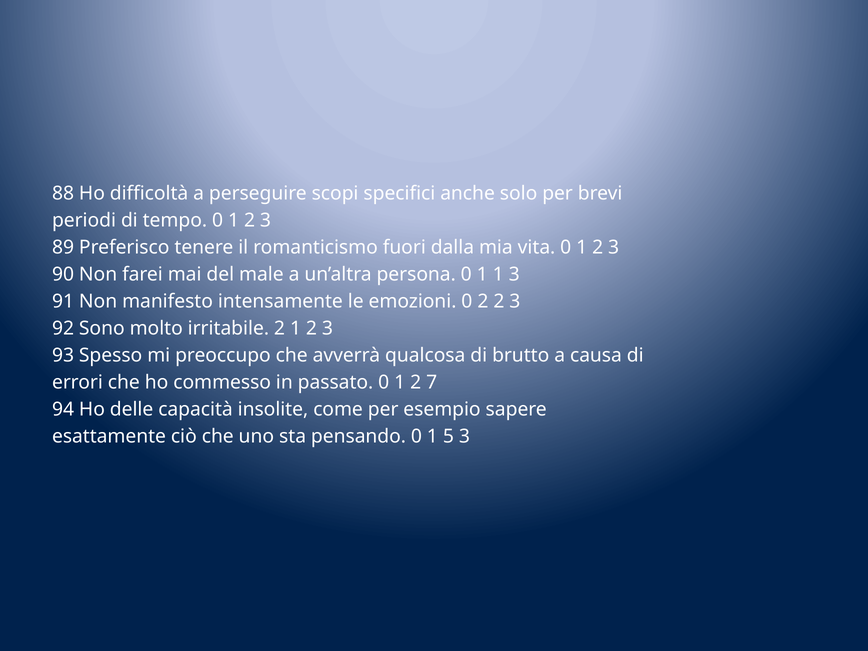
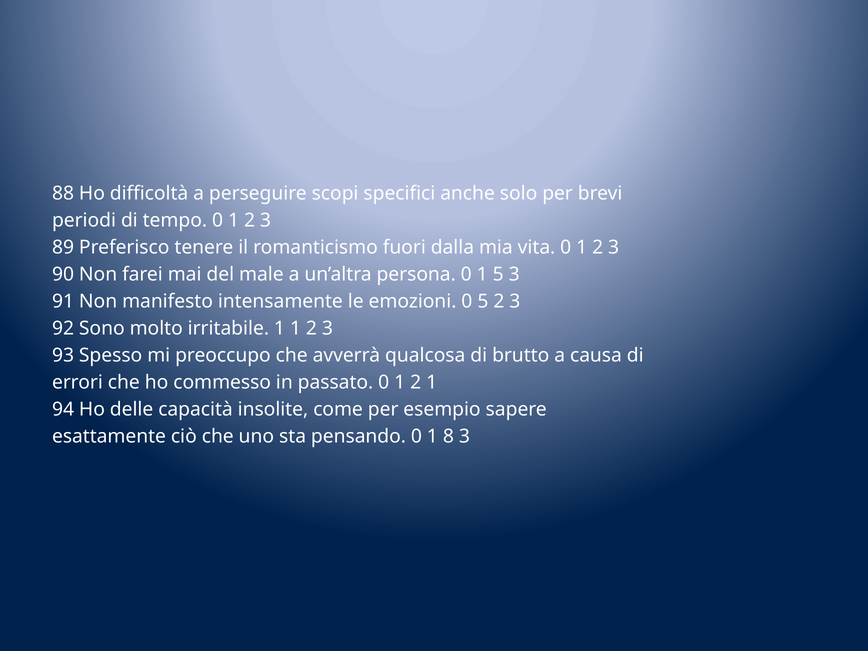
1 1: 1 -> 5
0 2: 2 -> 5
irritabile 2: 2 -> 1
2 7: 7 -> 1
5: 5 -> 8
